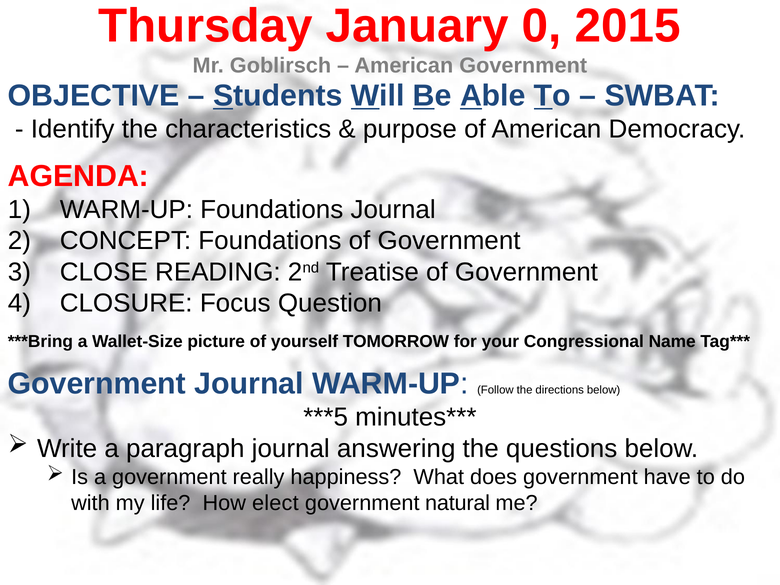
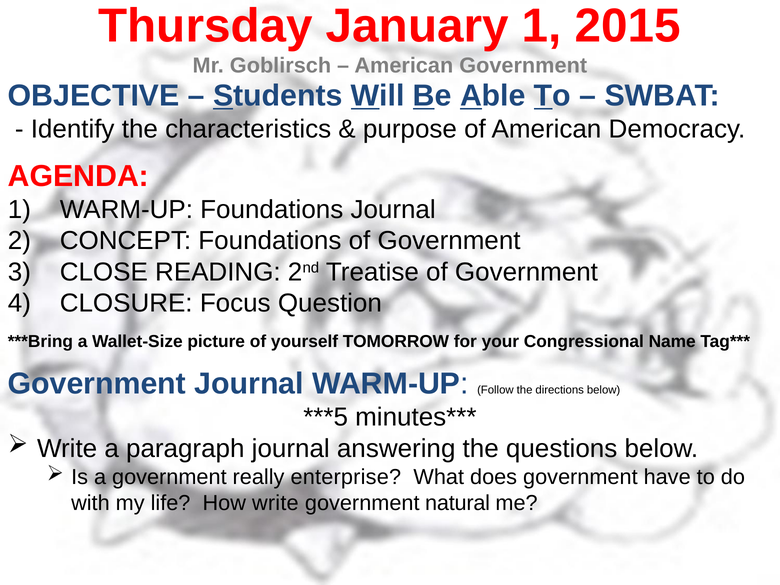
January 0: 0 -> 1
happiness: happiness -> enterprise
How elect: elect -> write
